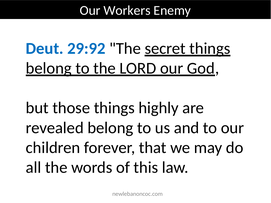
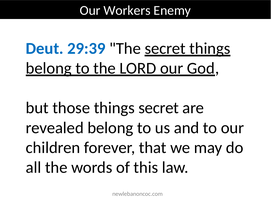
29:92: 29:92 -> 29:39
things highly: highly -> secret
